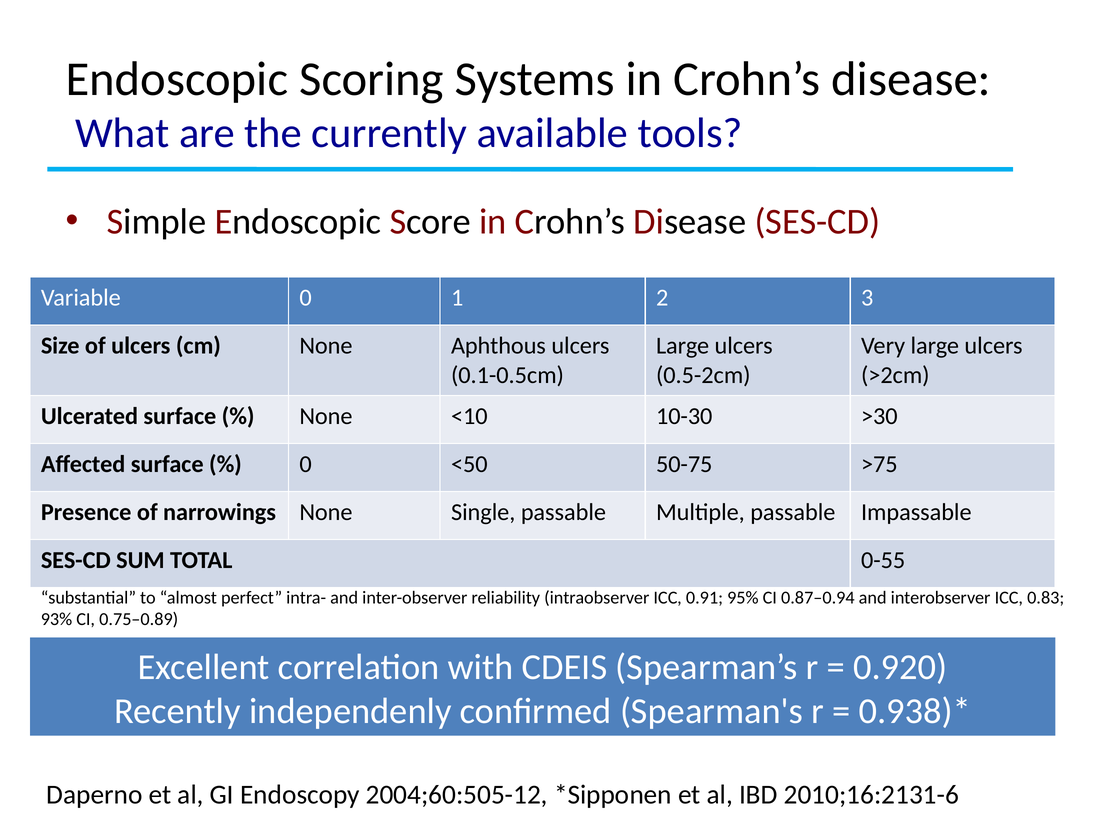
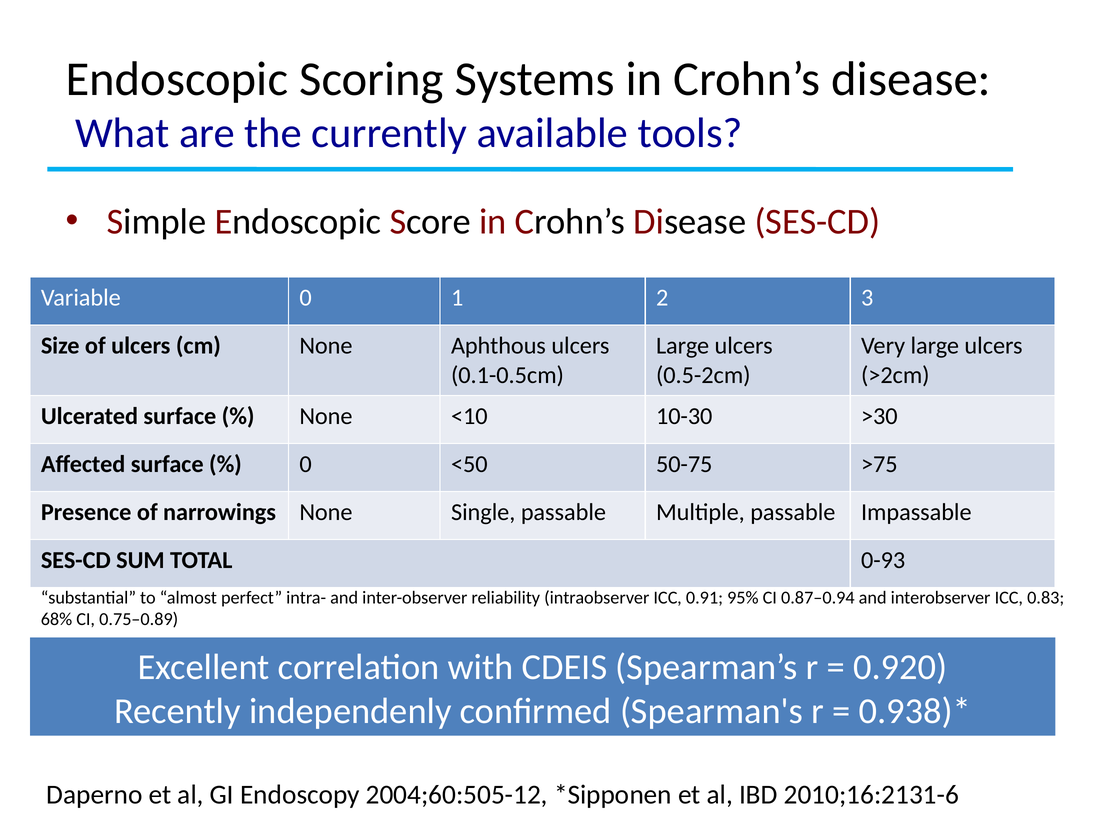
0-55: 0-55 -> 0-93
93%: 93% -> 68%
